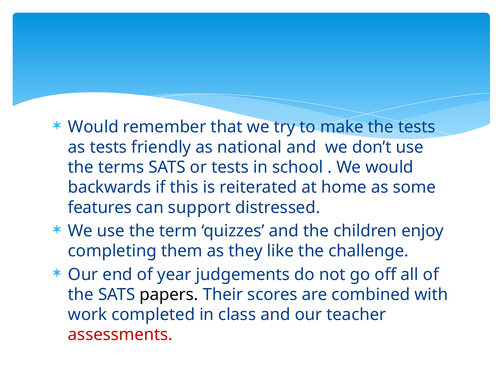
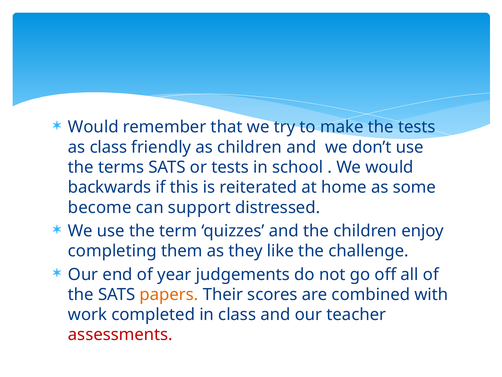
as tests: tests -> class
as national: national -> children
features: features -> become
papers colour: black -> orange
